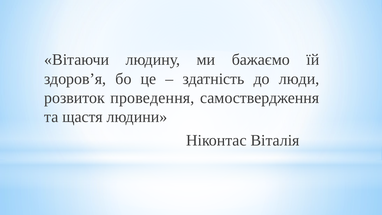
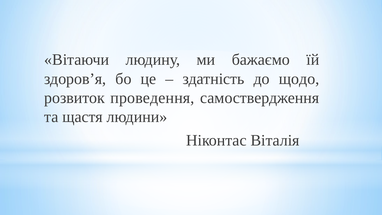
люди: люди -> щодо
